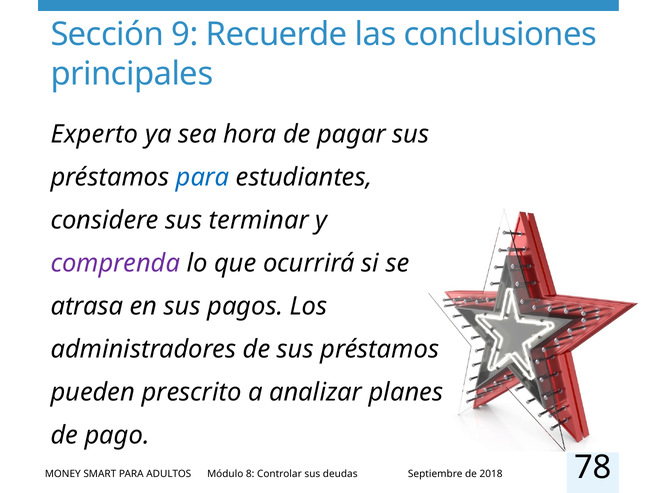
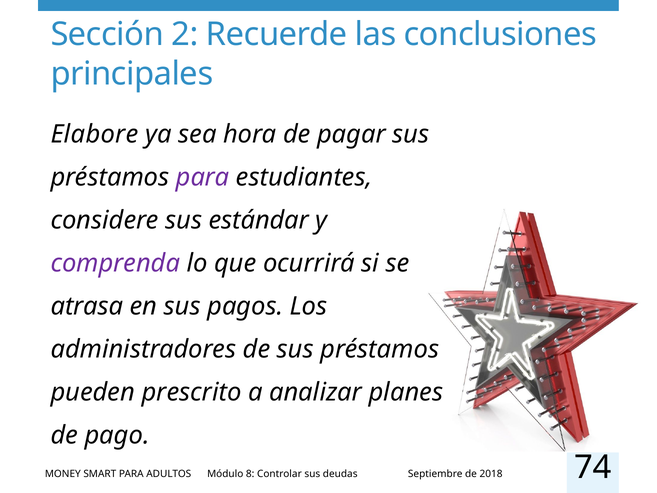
9: 9 -> 2
Experto: Experto -> Elabore
para at (203, 177) colour: blue -> purple
terminar: terminar -> estándar
78: 78 -> 74
